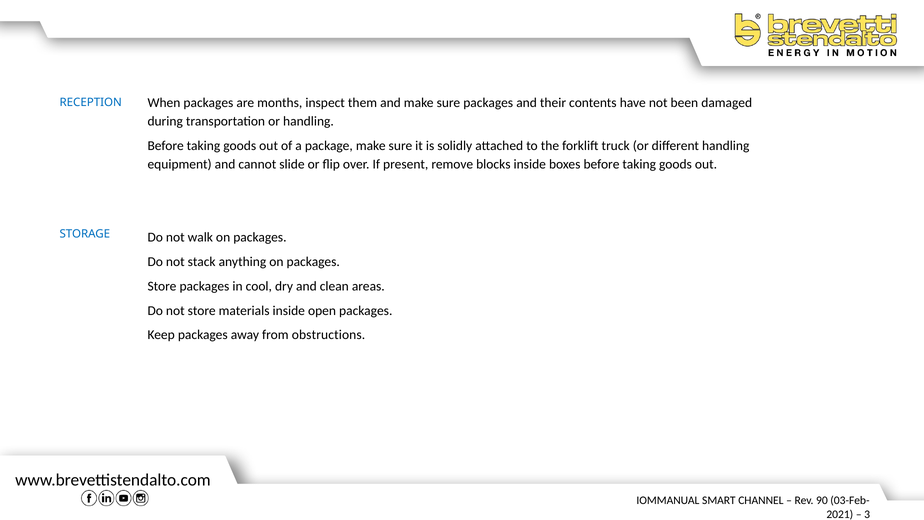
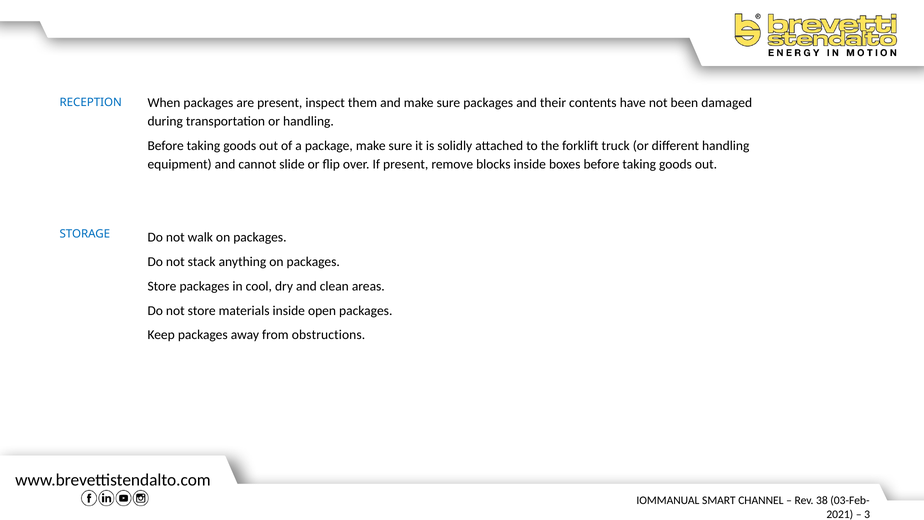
are months: months -> present
90: 90 -> 38
